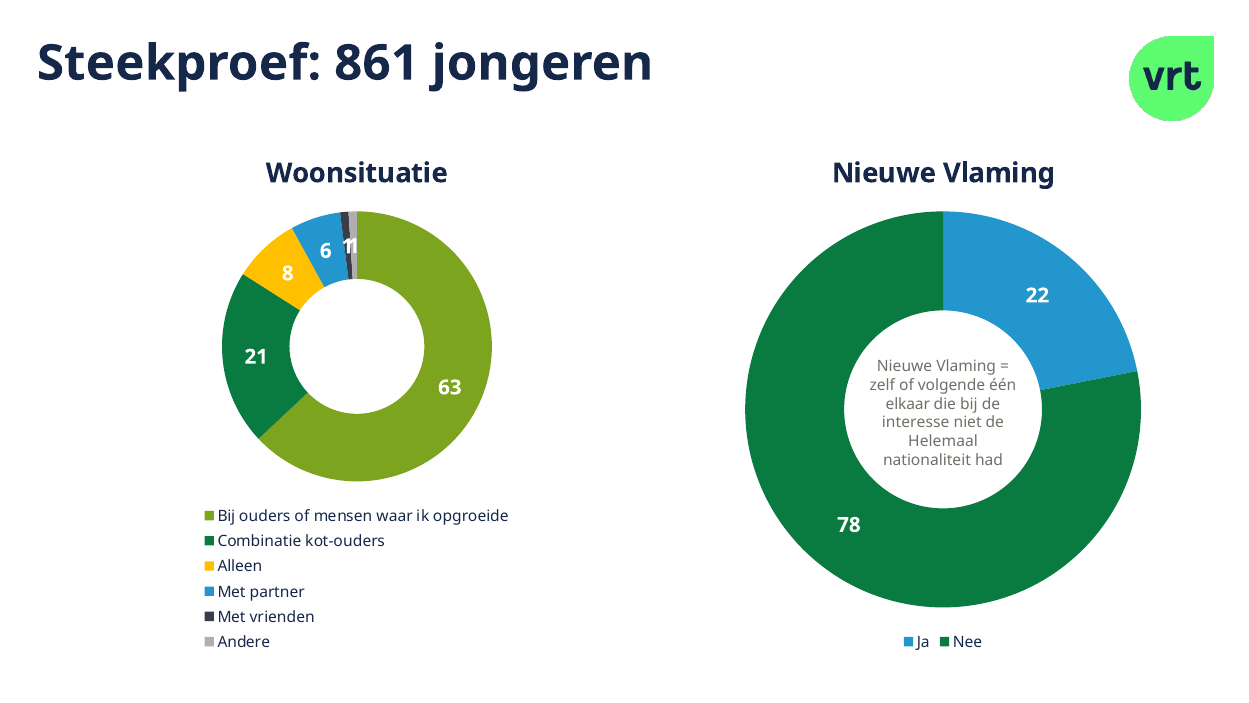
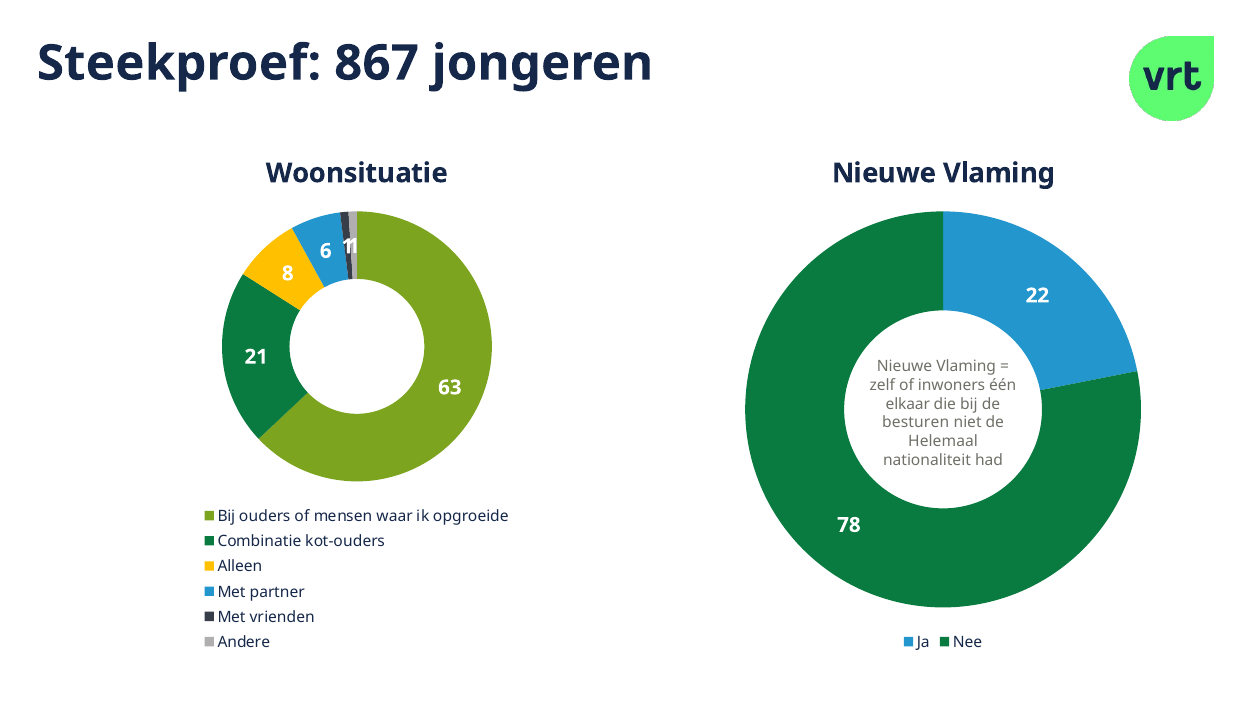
861: 861 -> 867
volgende: volgende -> inwoners
interesse: interesse -> besturen
